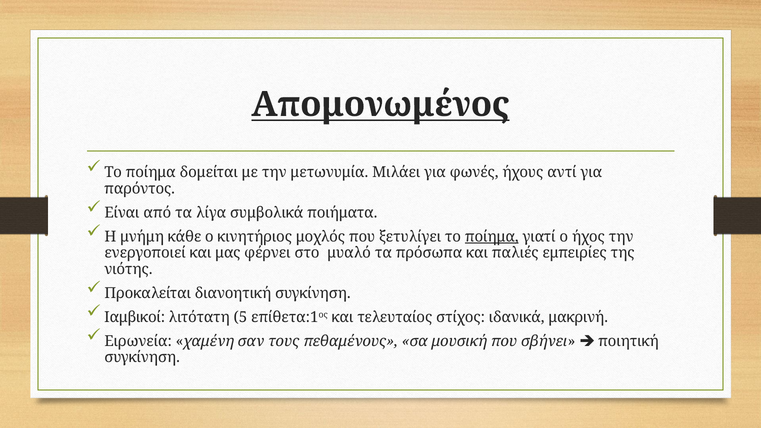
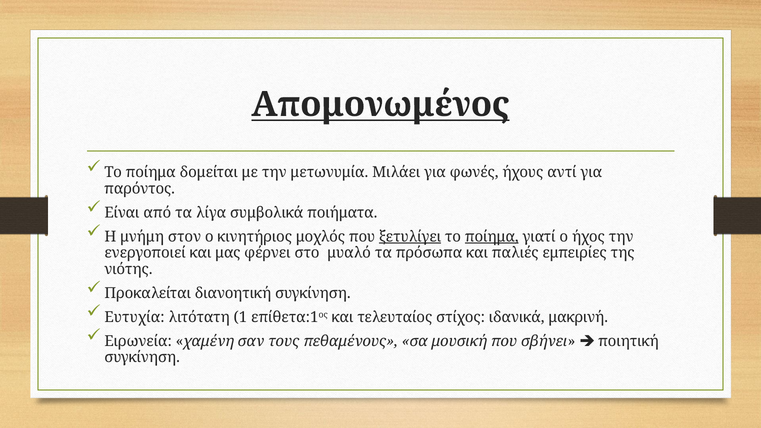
κάθε: κάθε -> στον
ξετυλίγει underline: none -> present
Ιαμβικοί: Ιαμβικοί -> Ευτυχία
5: 5 -> 1
